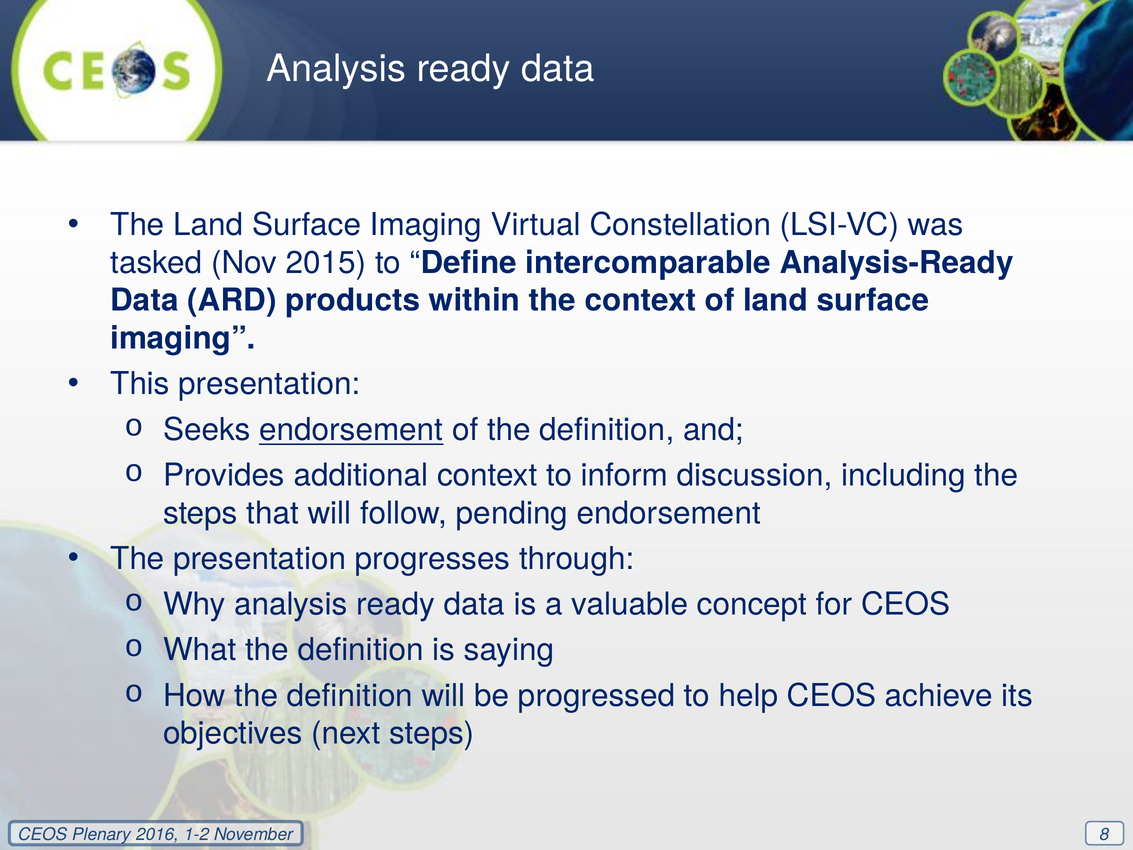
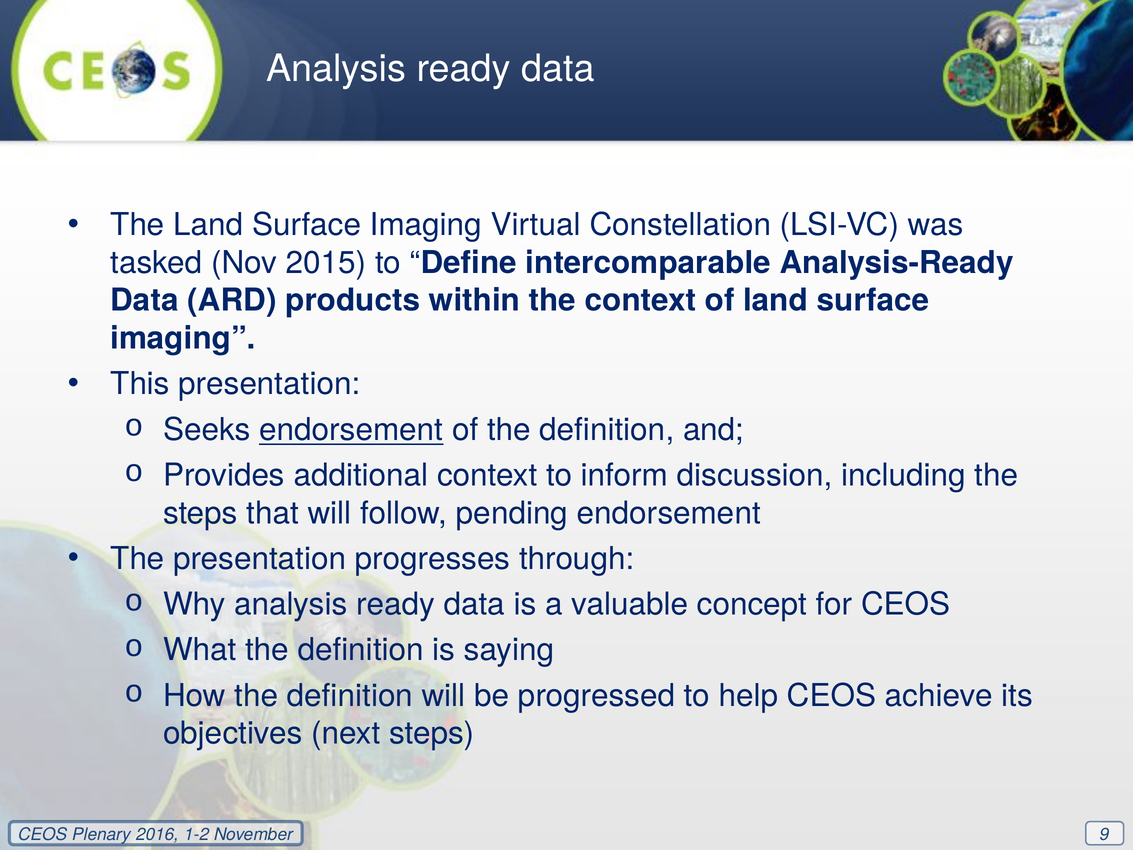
8: 8 -> 9
